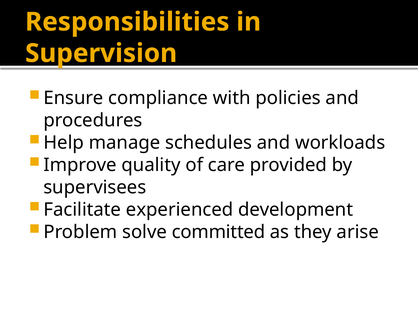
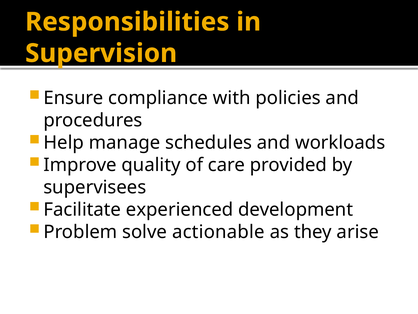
committed: committed -> actionable
